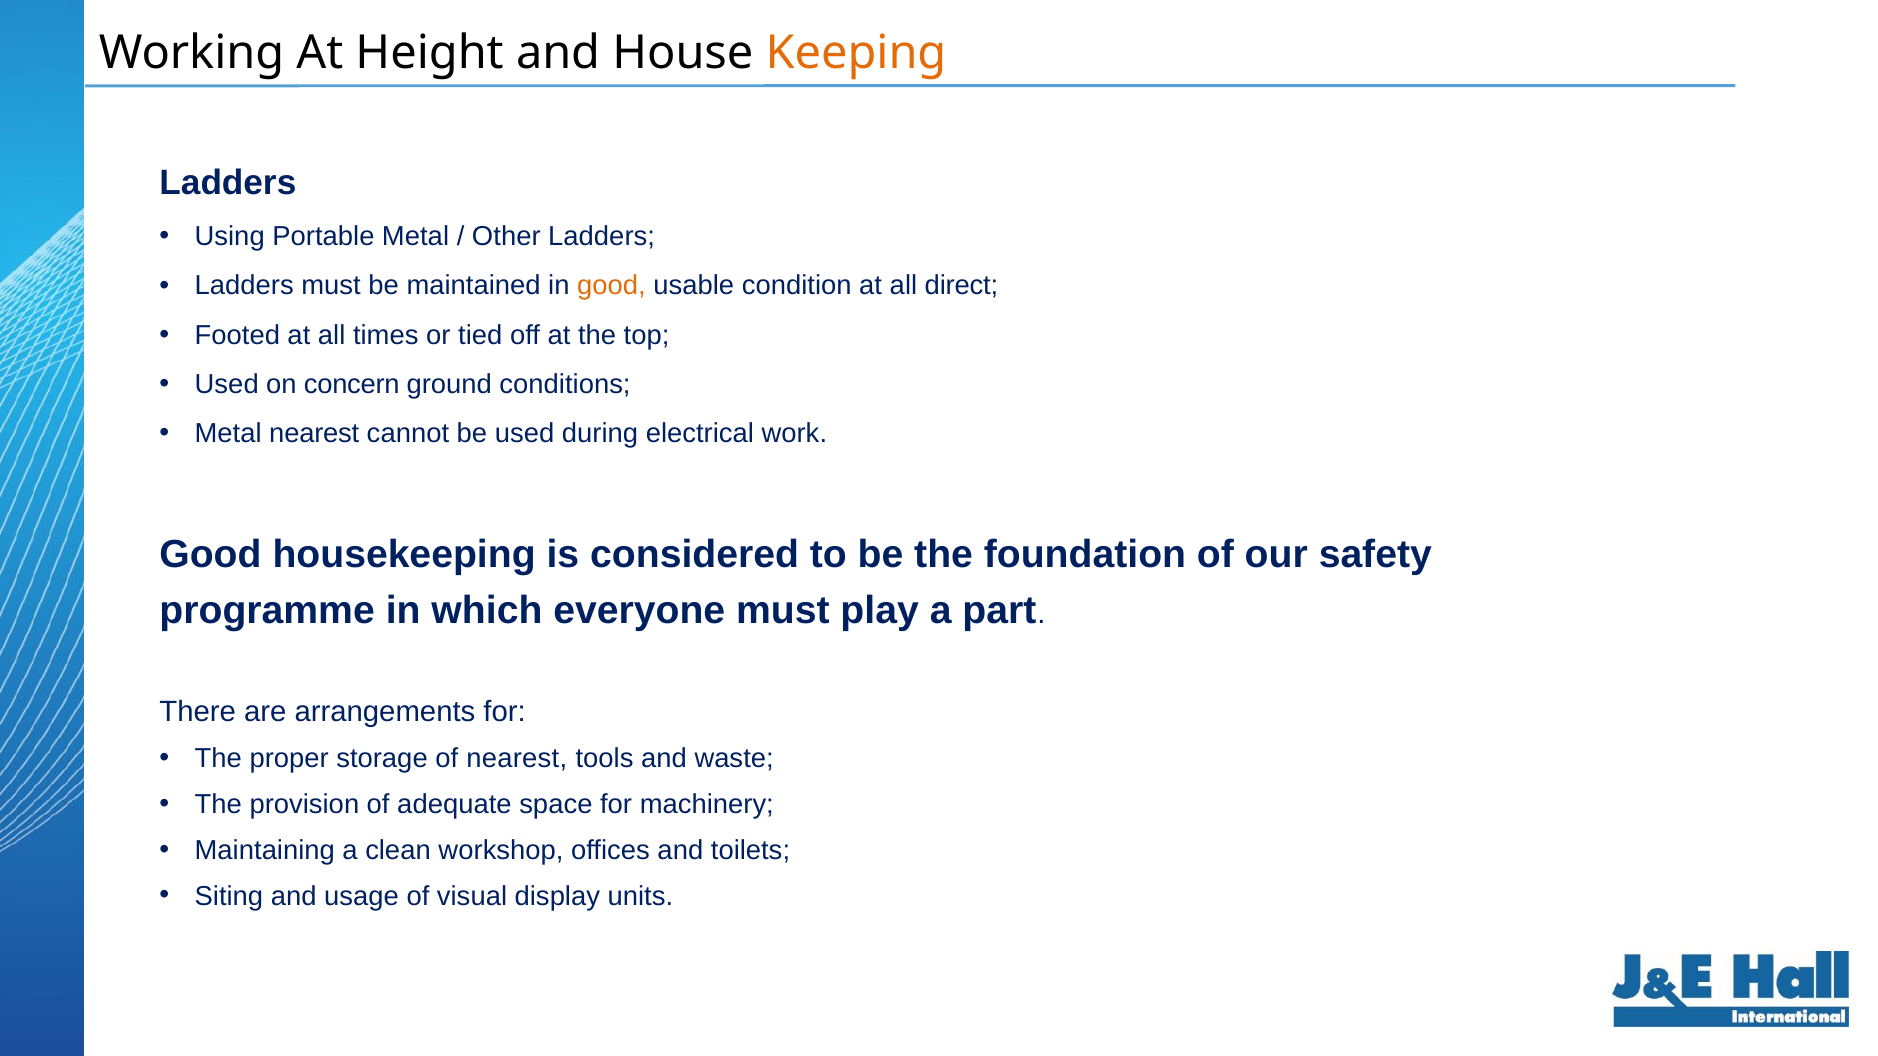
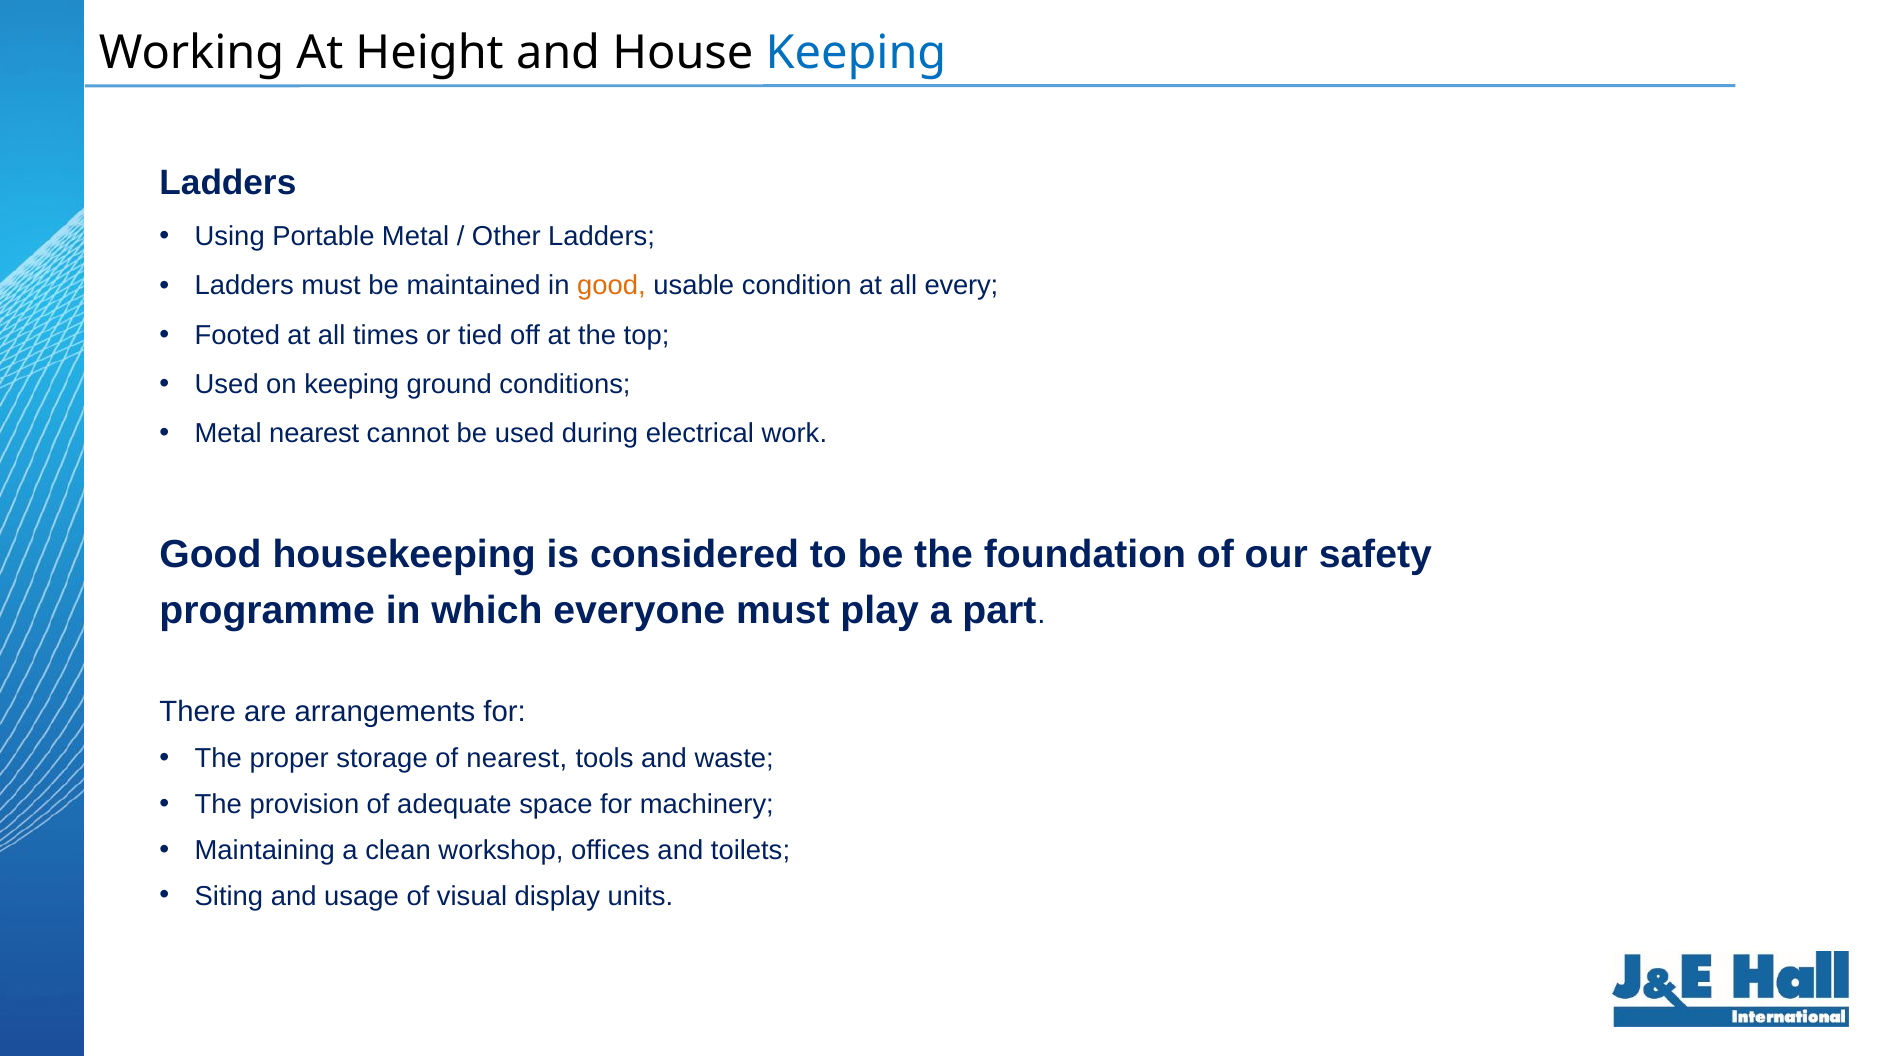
Keeping at (856, 53) colour: orange -> blue
direct: direct -> every
on concern: concern -> keeping
